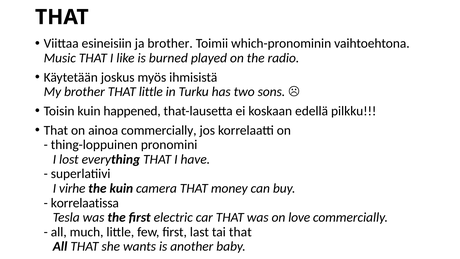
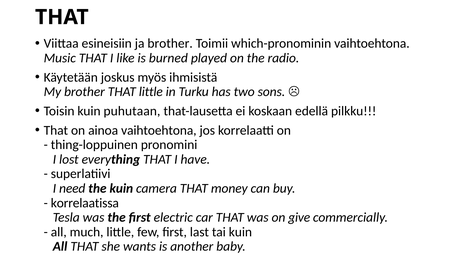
happened: happened -> puhutaan
ainoa commercially: commercially -> vaihtoehtona
virhe: virhe -> need
love: love -> give
tai that: that -> kuin
